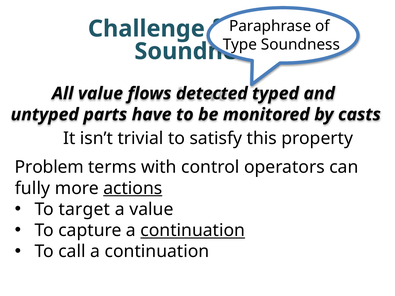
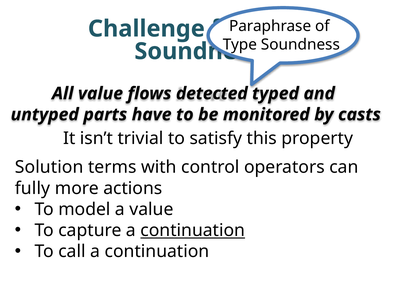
Problem: Problem -> Solution
actions underline: present -> none
target: target -> model
